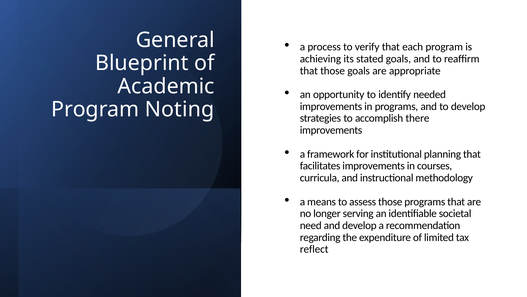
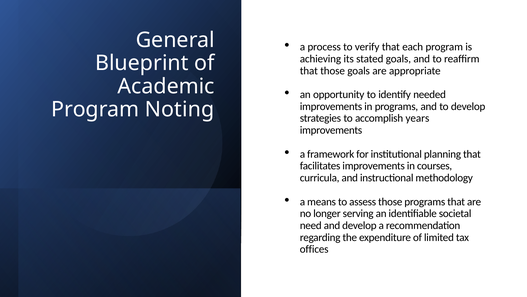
there: there -> years
reflect: reflect -> offices
